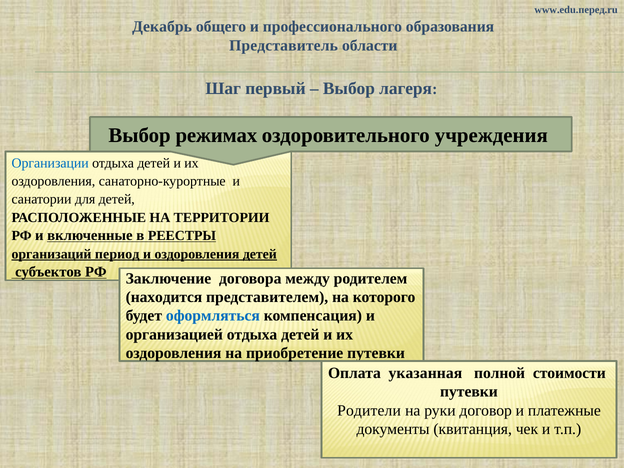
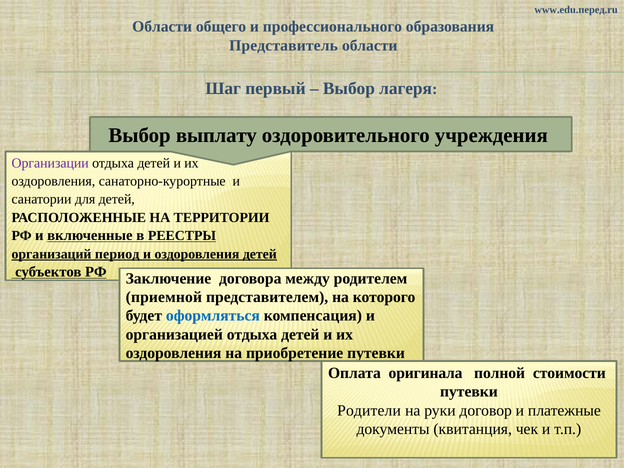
Декабрь at (162, 27): Декабрь -> Области
режимах: режимах -> выплату
Организации colour: blue -> purple
находится: находится -> приемной
указанная: указанная -> оригинала
